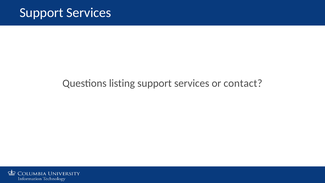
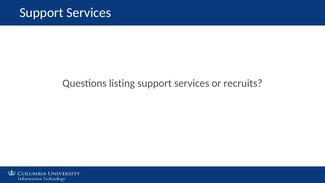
contact: contact -> recruits
